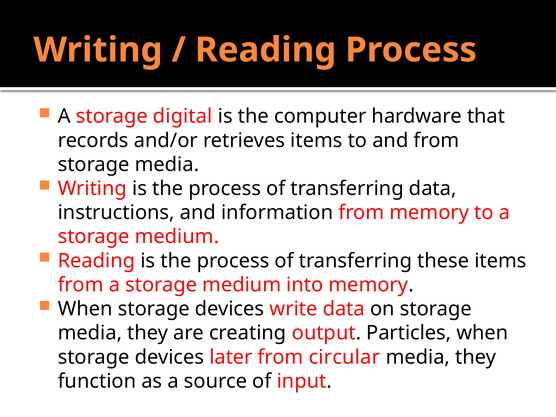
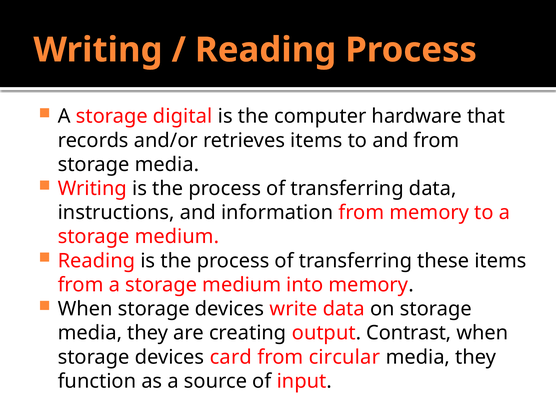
Particles: Particles -> Contrast
later: later -> card
